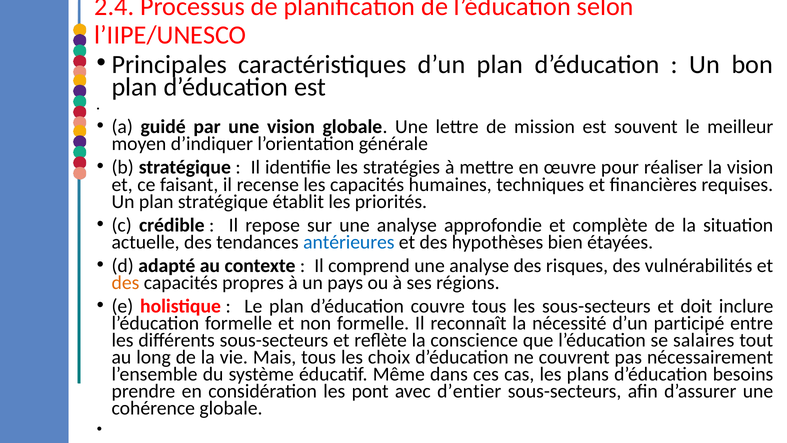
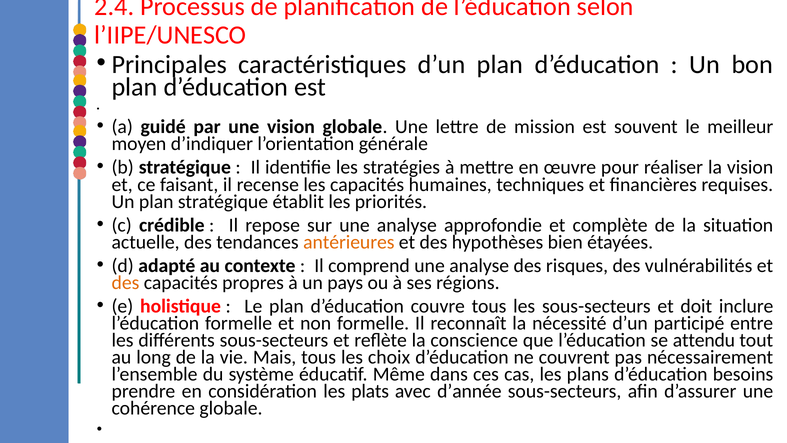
antérieures colour: blue -> orange
salaires: salaires -> attendu
pont: pont -> plats
d’entier: d’entier -> d’année
